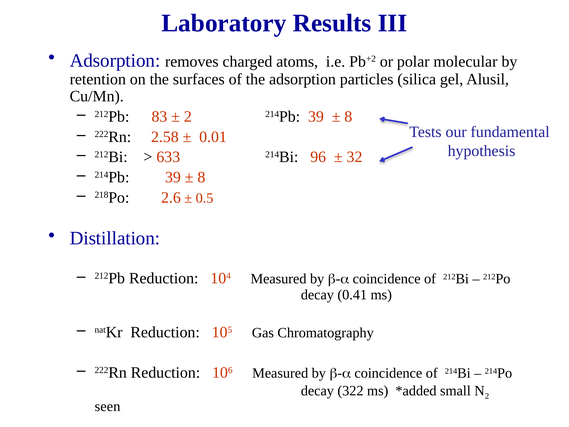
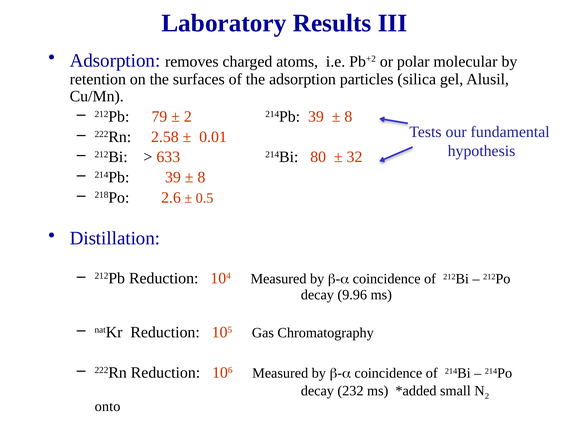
83: 83 -> 79
96: 96 -> 80
0.41: 0.41 -> 9.96
322: 322 -> 232
seen: seen -> onto
